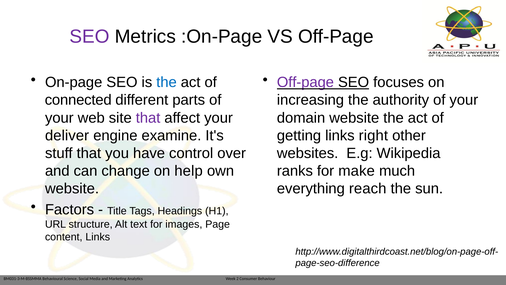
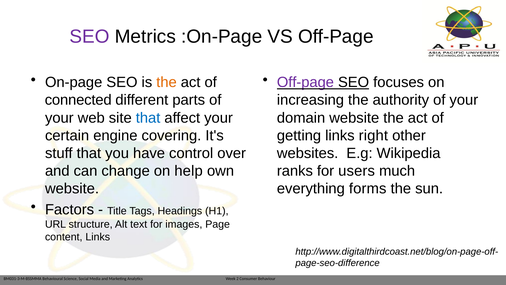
the at (167, 82) colour: blue -> orange
that at (148, 118) colour: purple -> blue
deliver: deliver -> certain
examine: examine -> covering
make: make -> users
reach: reach -> forms
